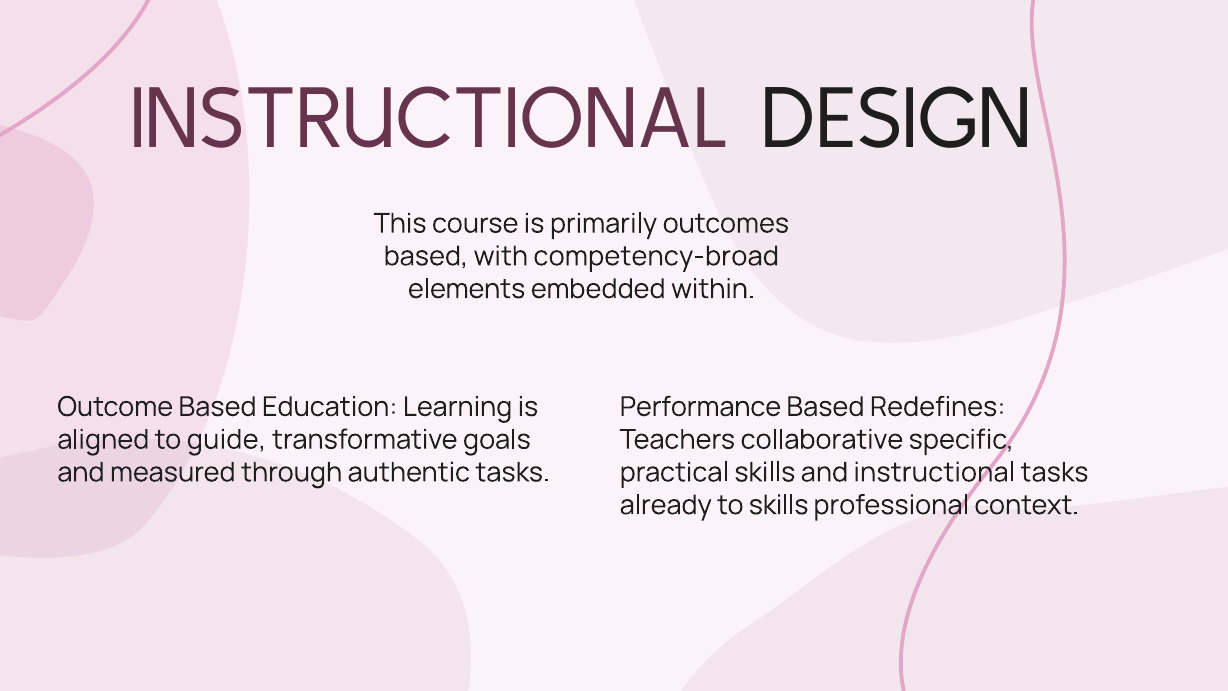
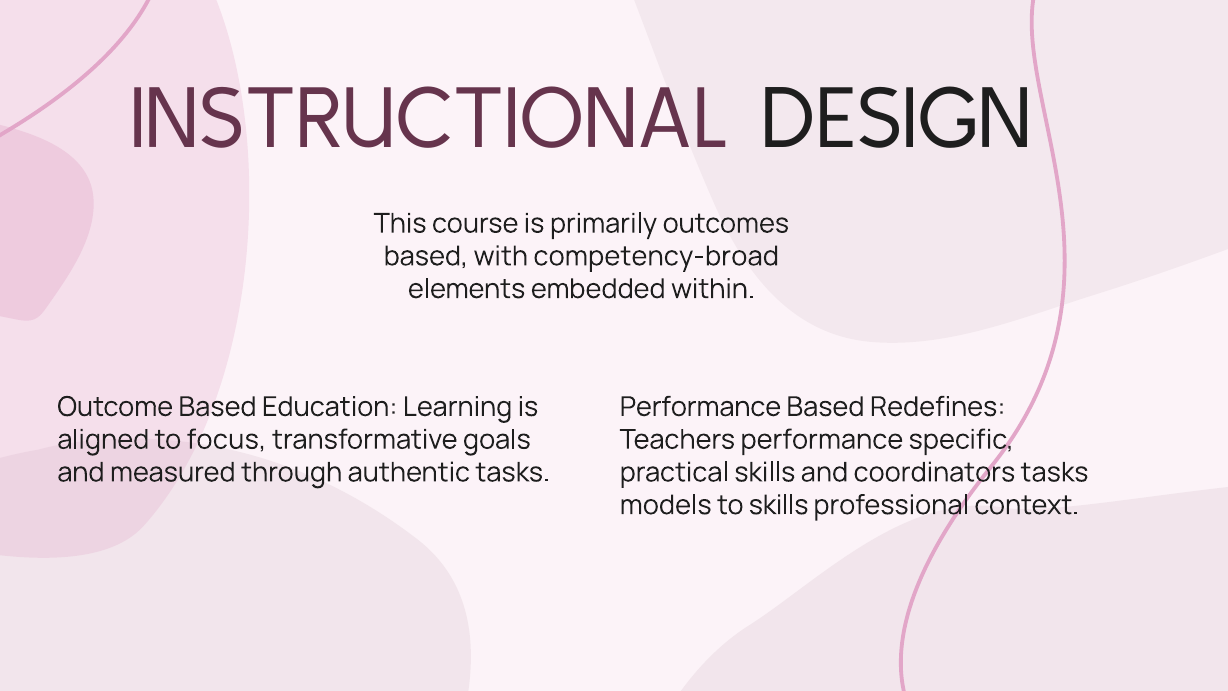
guide: guide -> focus
Teachers collaborative: collaborative -> performance
and instructional: instructional -> coordinators
already: already -> models
